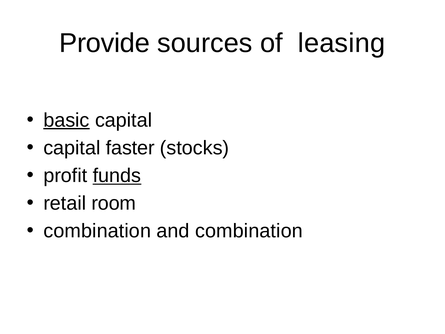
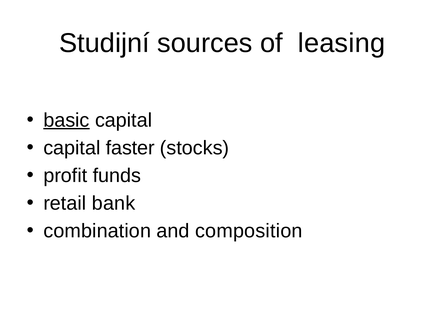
Provide: Provide -> Studijní
funds underline: present -> none
room: room -> bank
and combination: combination -> composition
